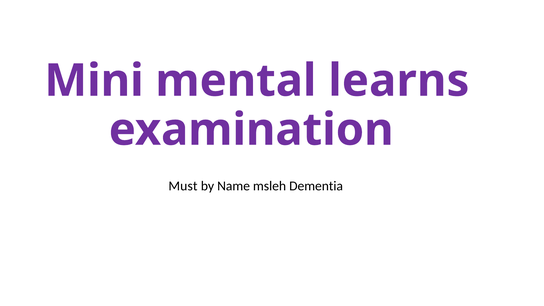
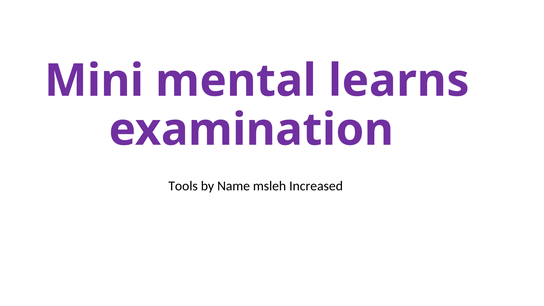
Must: Must -> Tools
Dementia: Dementia -> Increased
